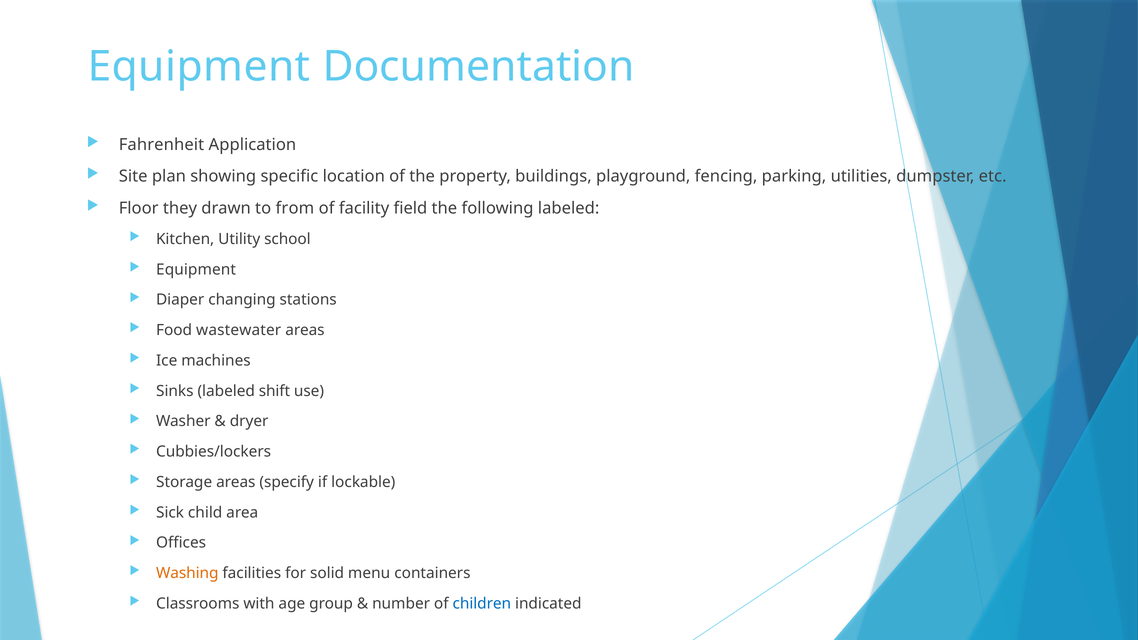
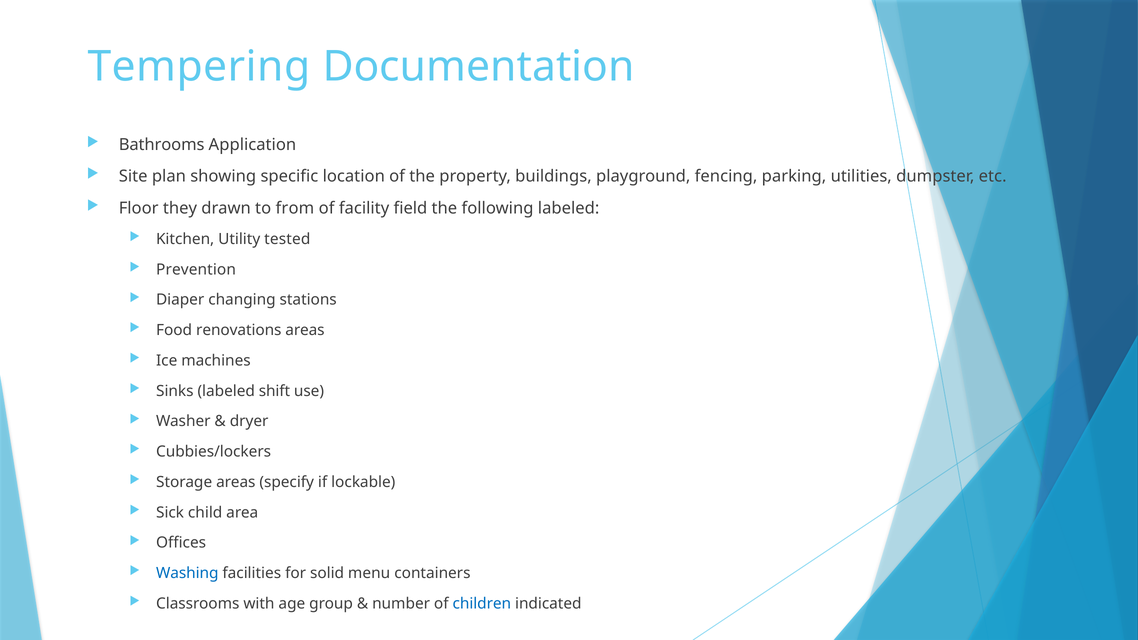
Equipment at (199, 67): Equipment -> Tempering
Fahrenheit: Fahrenheit -> Bathrooms
school: school -> tested
Equipment at (196, 270): Equipment -> Prevention
wastewater: wastewater -> renovations
Washing colour: orange -> blue
